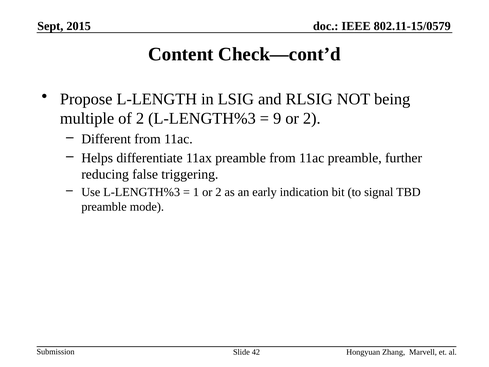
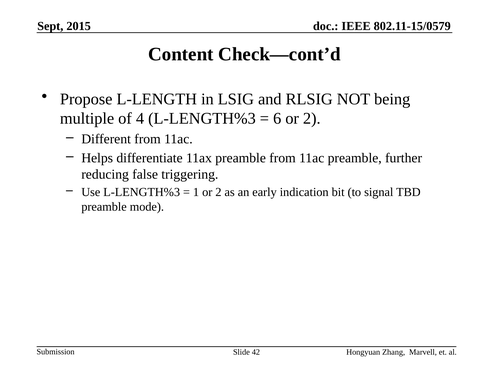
of 2: 2 -> 4
9: 9 -> 6
